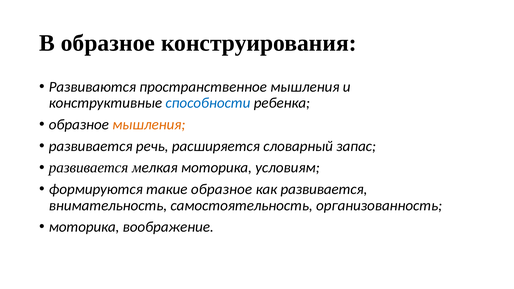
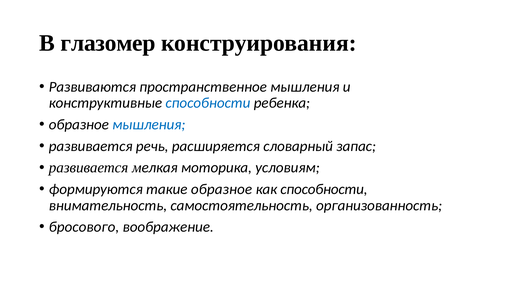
В образное: образное -> глазомер
мышления at (149, 125) colour: orange -> blue
как развивается: развивается -> способности
моторика at (84, 227): моторика -> бросового
